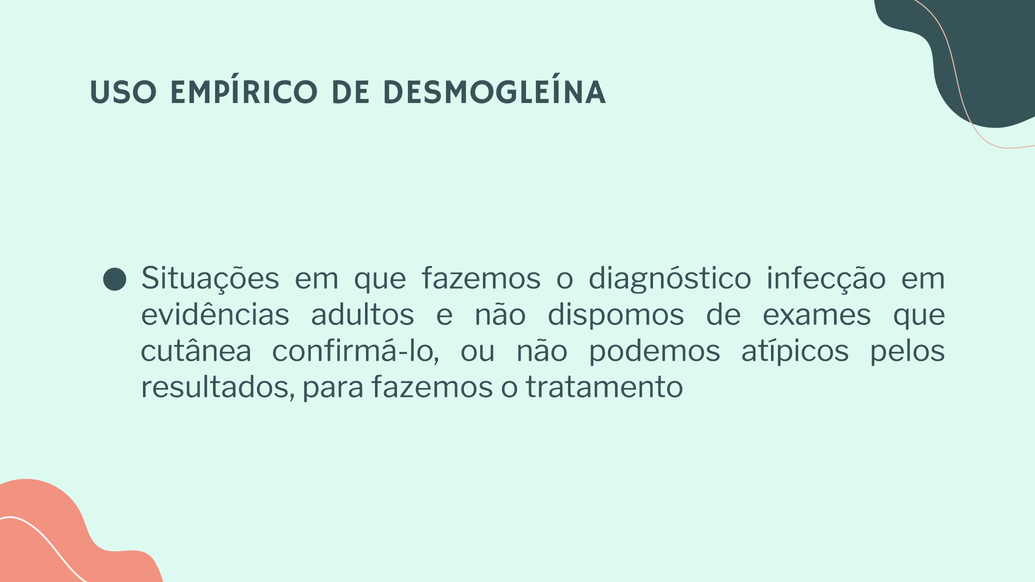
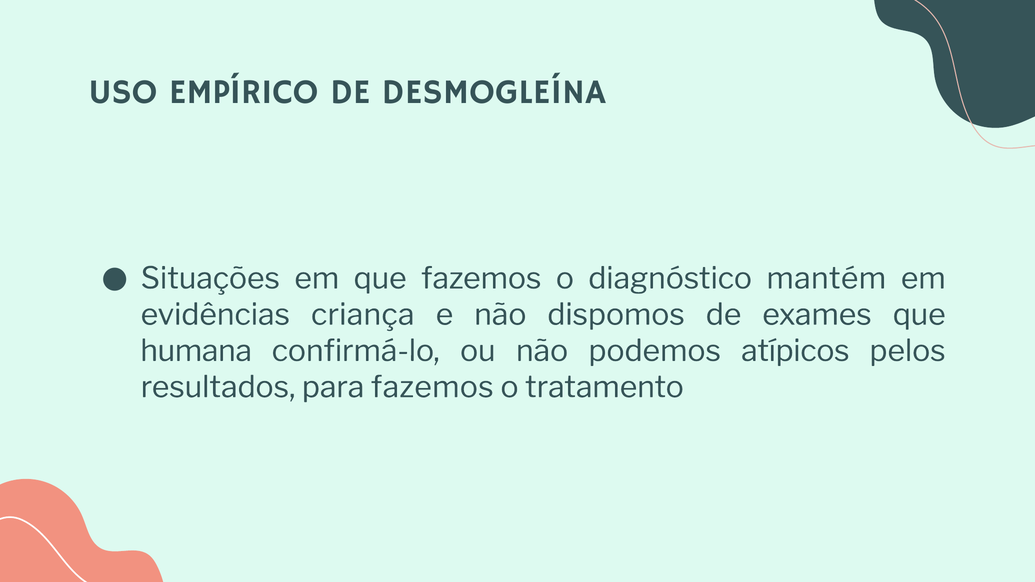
infecção: infecção -> mantém
adultos: adultos -> criança
cutânea: cutânea -> humana
